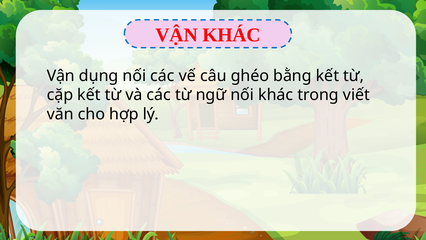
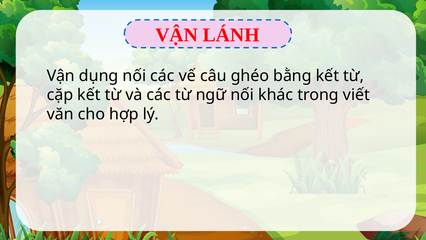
VẬN KHÁC: KHÁC -> LÁNH
